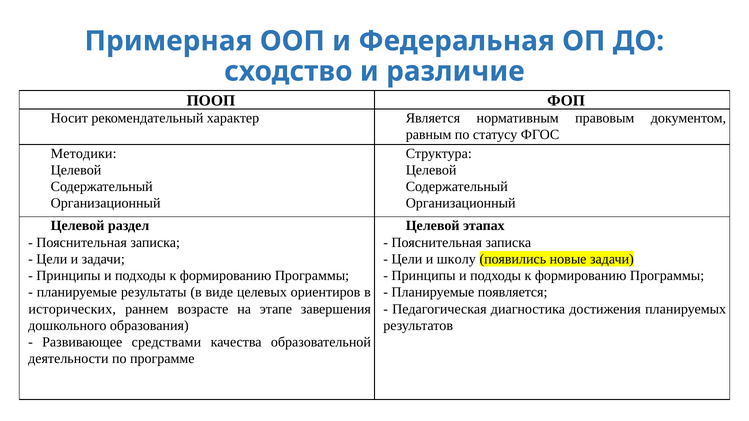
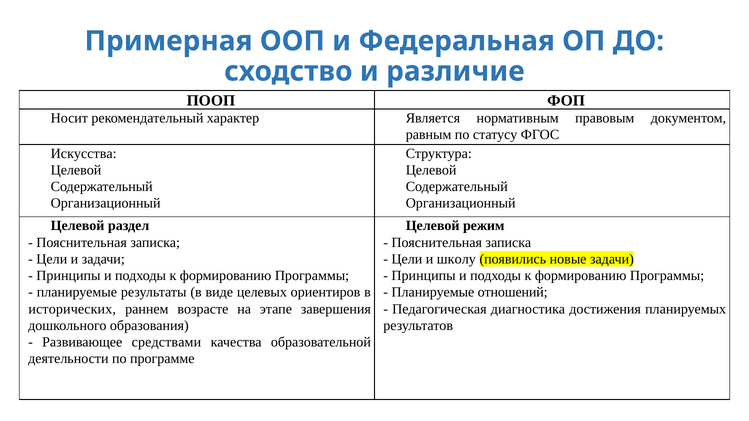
Методики: Методики -> Искусства
этапах: этапах -> режим
появляется: появляется -> отношений
